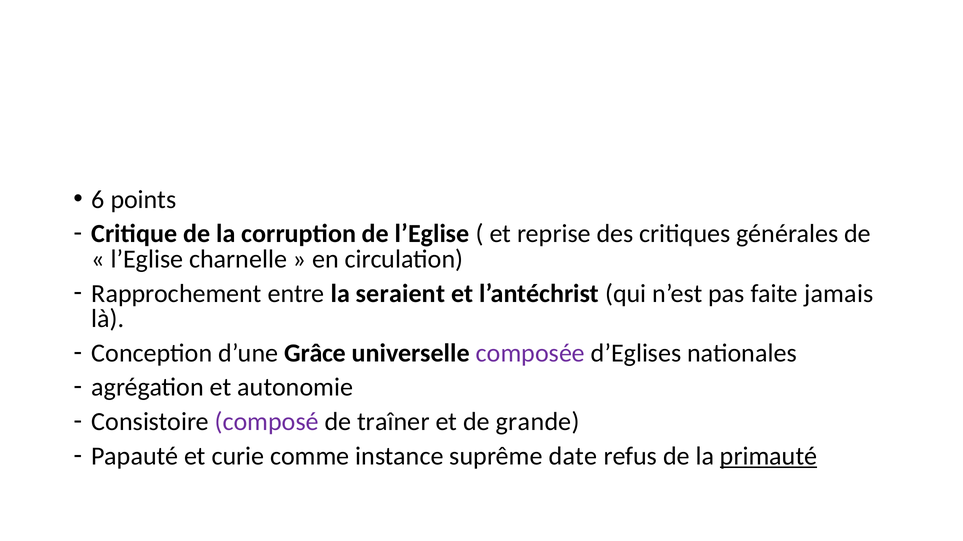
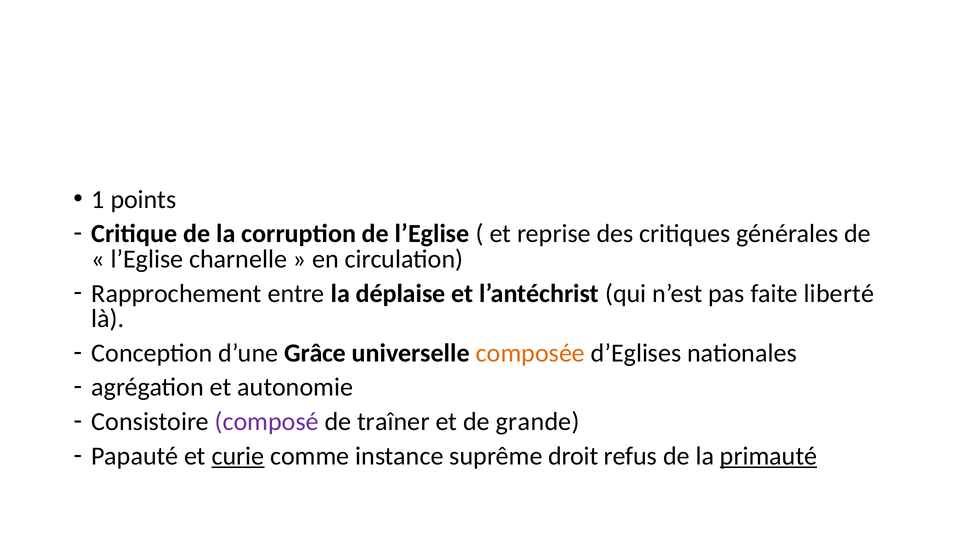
6: 6 -> 1
seraient: seraient -> déplaise
jamais: jamais -> liberté
composée colour: purple -> orange
curie underline: none -> present
date: date -> droit
